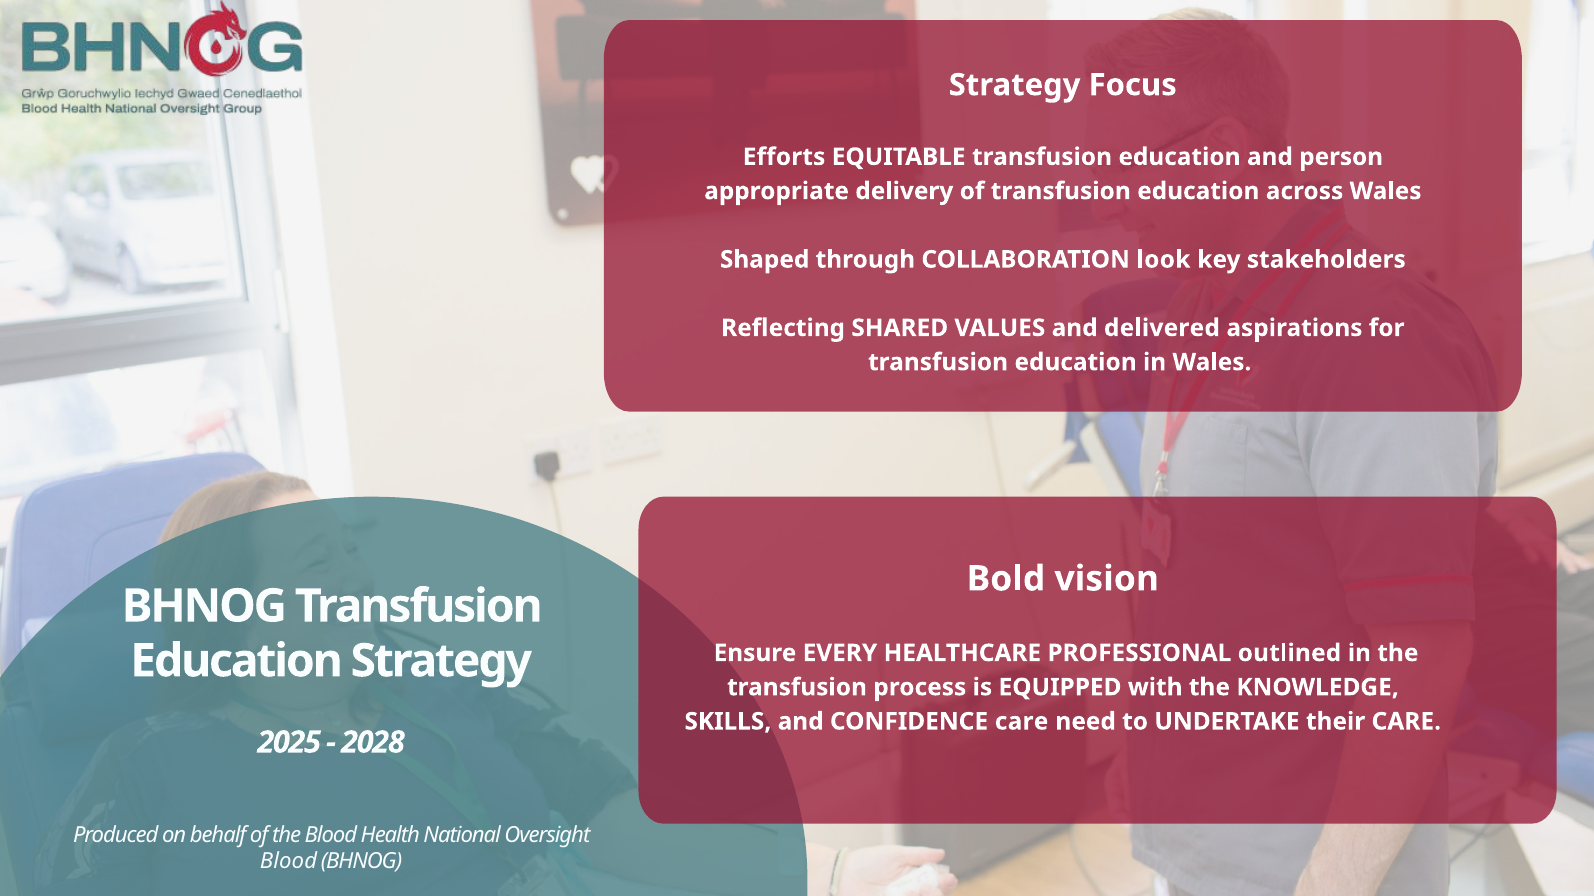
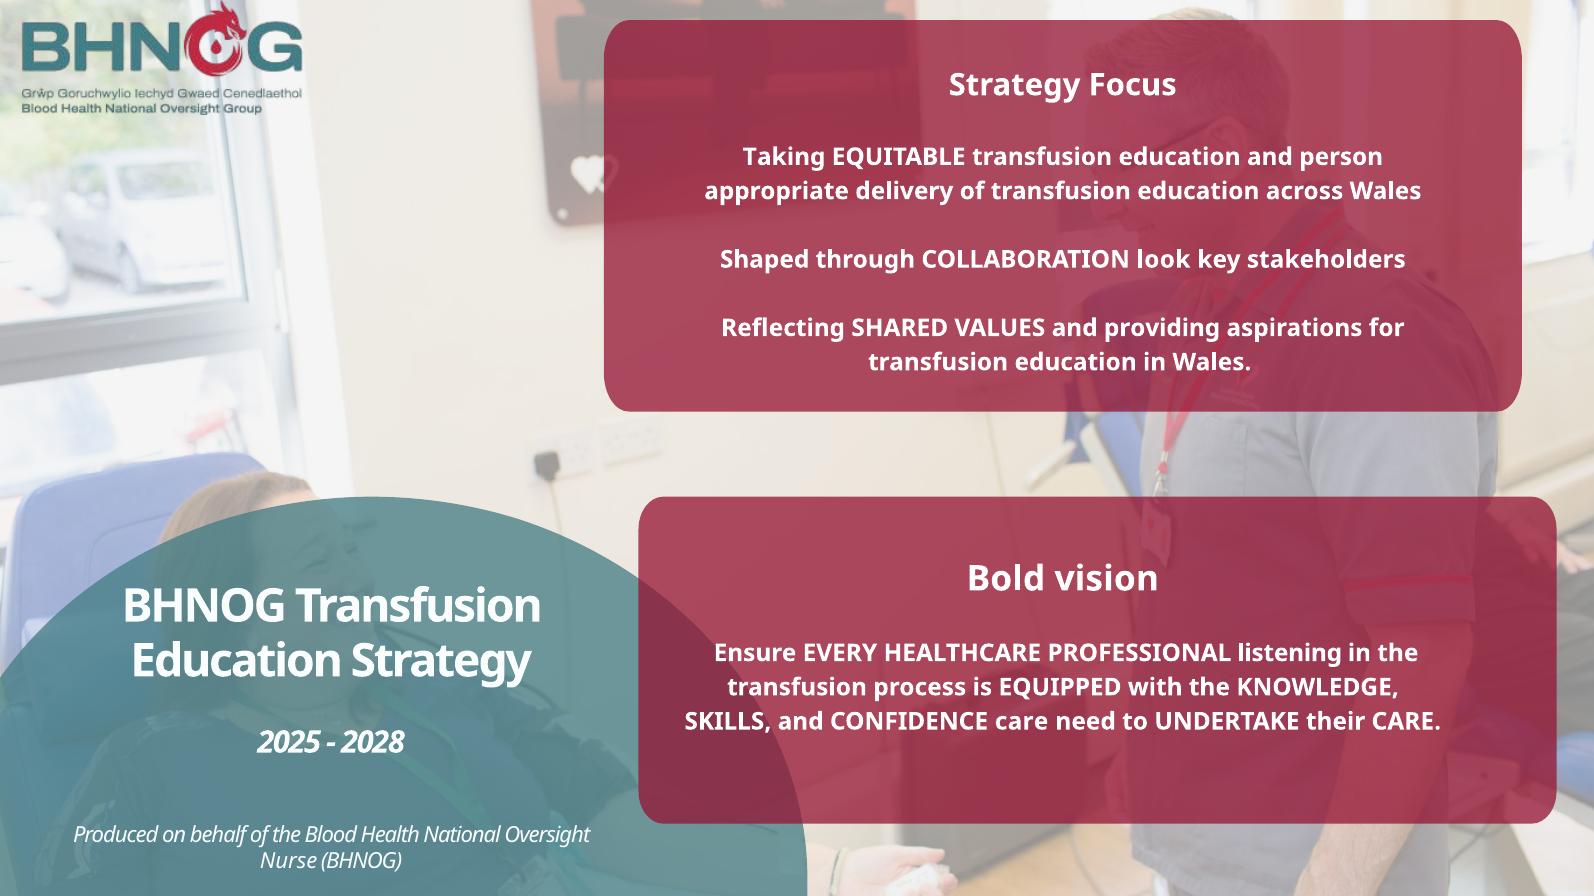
Efforts: Efforts -> Taking
delivered: delivered -> providing
outlined: outlined -> listening
Blood at (289, 861): Blood -> Nurse
